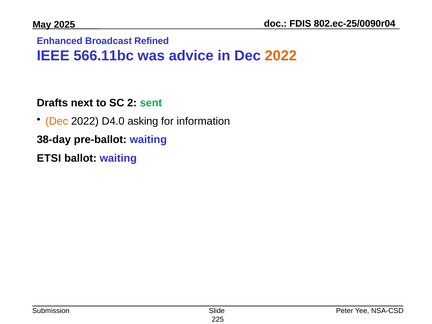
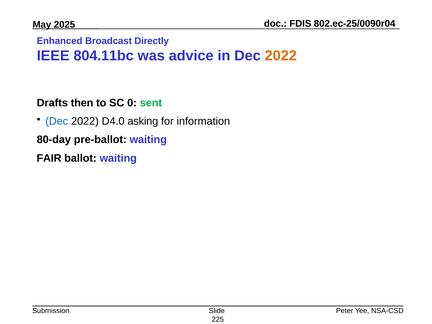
Refined: Refined -> Directly
566.11bc: 566.11bc -> 804.11bc
next: next -> then
2: 2 -> 0
Dec at (57, 121) colour: orange -> blue
38-day: 38-day -> 80-day
ETSI: ETSI -> FAIR
